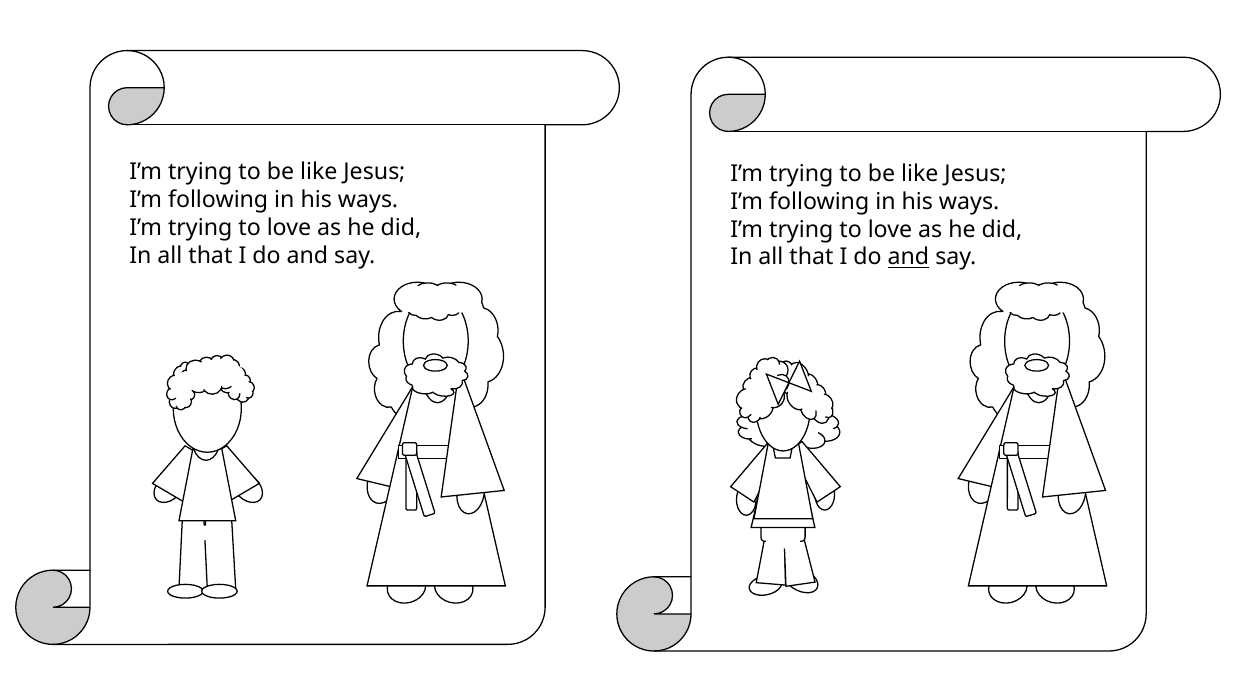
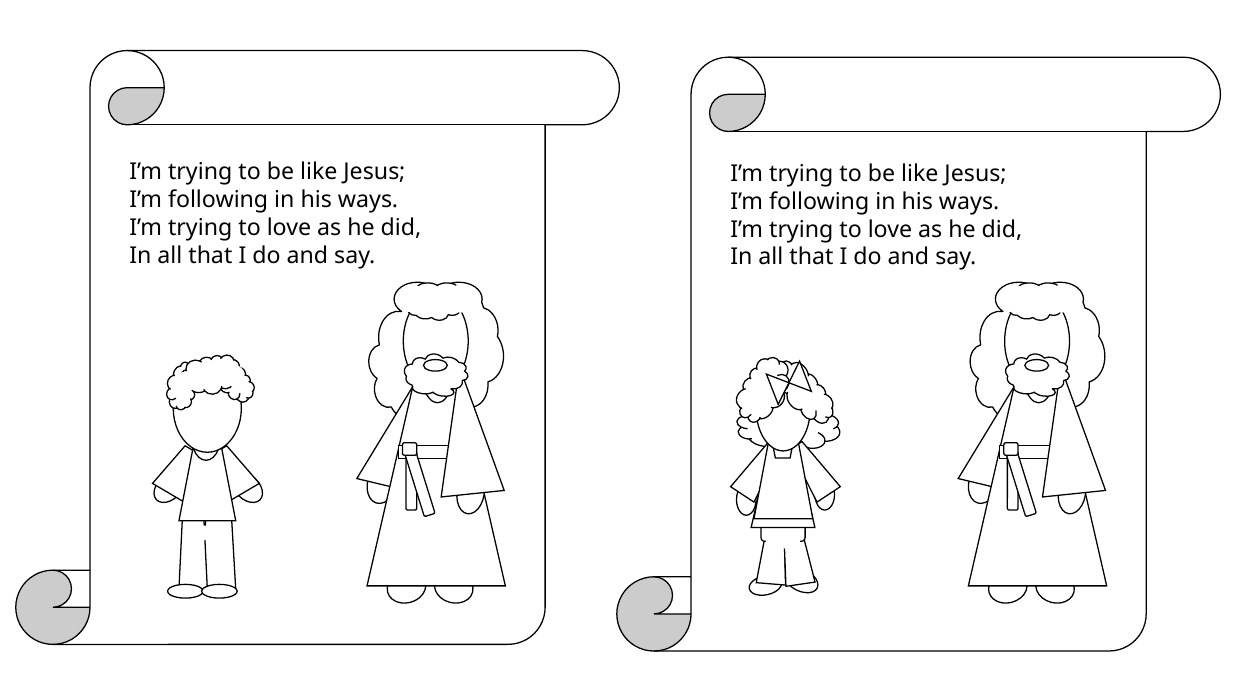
and at (908, 257) underline: present -> none
